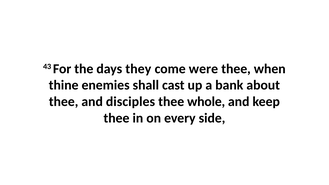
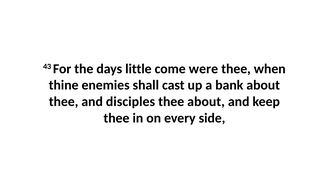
they: they -> little
thee whole: whole -> about
